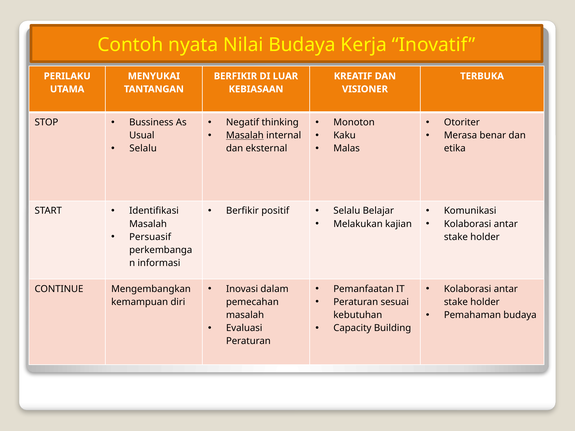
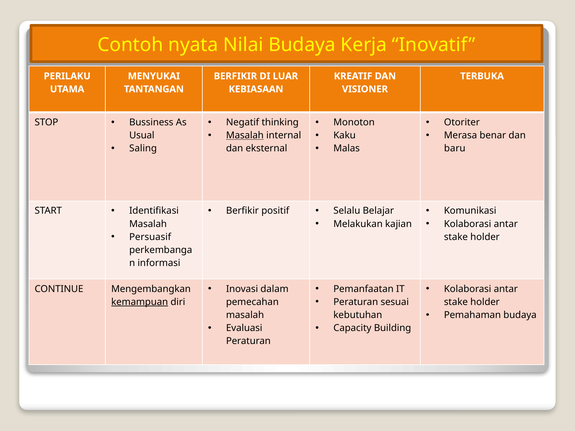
Selalu at (143, 149): Selalu -> Saling
etika: etika -> baru
kemampuan underline: none -> present
